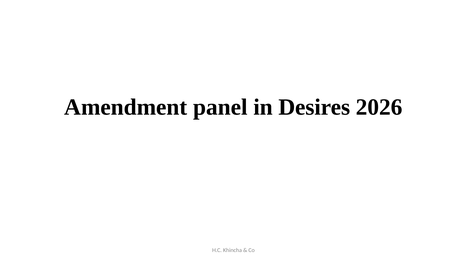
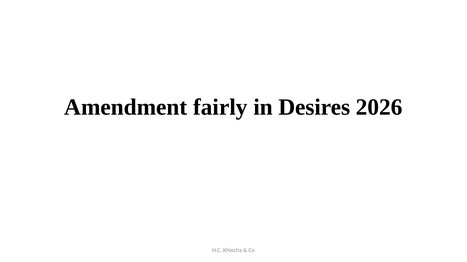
panel: panel -> fairly
